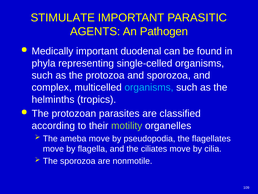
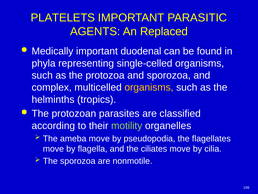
STIMULATE: STIMULATE -> PLATELETS
Pathogen: Pathogen -> Replaced
organisms at (149, 87) colour: light blue -> yellow
